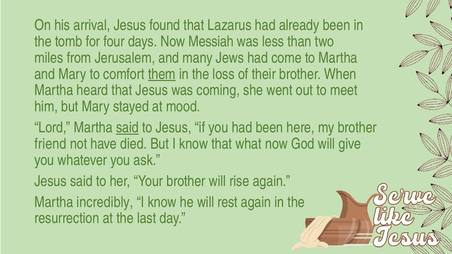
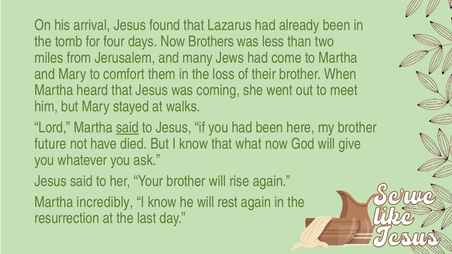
Messiah: Messiah -> Brothers
them underline: present -> none
mood: mood -> walks
friend: friend -> future
